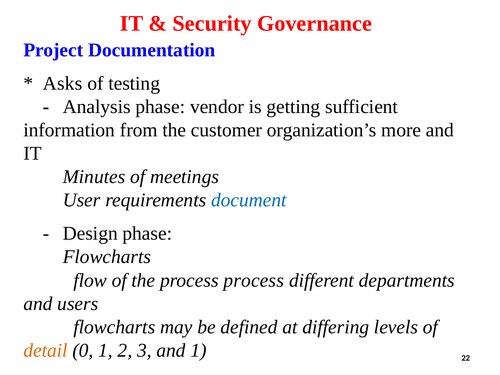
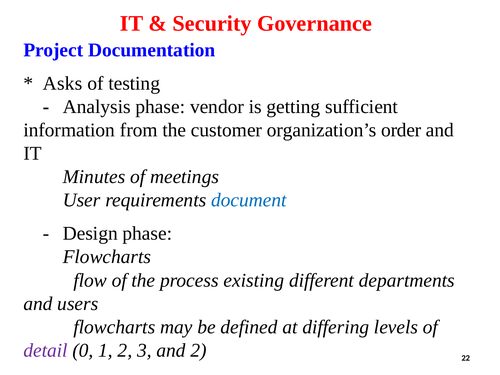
more: more -> order
process process: process -> existing
detail colour: orange -> purple
and 1: 1 -> 2
